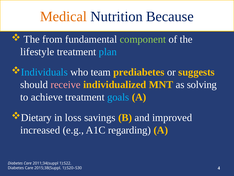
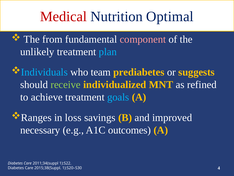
Medical colour: orange -> red
Because: Because -> Optimal
component colour: light green -> pink
lifestyle: lifestyle -> unlikely
receive colour: pink -> light green
solving: solving -> refined
Dietary: Dietary -> Ranges
increased: increased -> necessary
regarding: regarding -> outcomes
